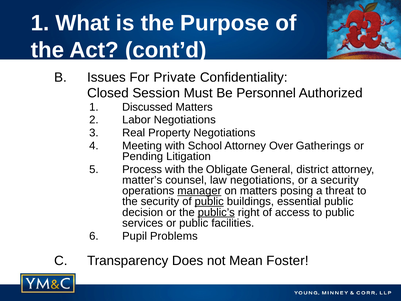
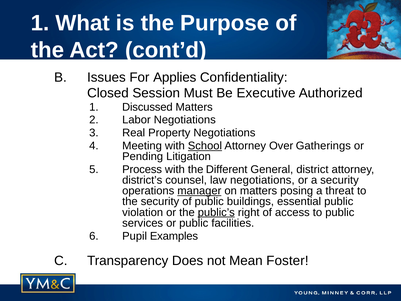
Private: Private -> Applies
Personnel: Personnel -> Executive
School underline: none -> present
Obligate: Obligate -> Different
matter’s: matter’s -> district’s
public at (209, 201) underline: present -> none
decision: decision -> violation
Problems: Problems -> Examples
